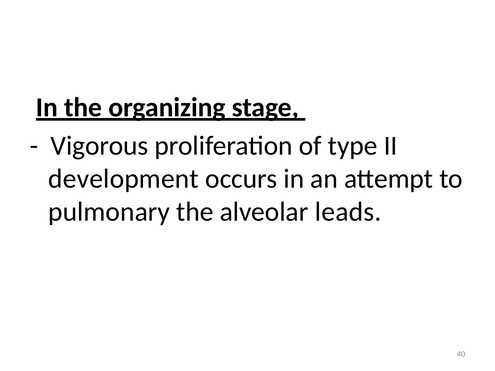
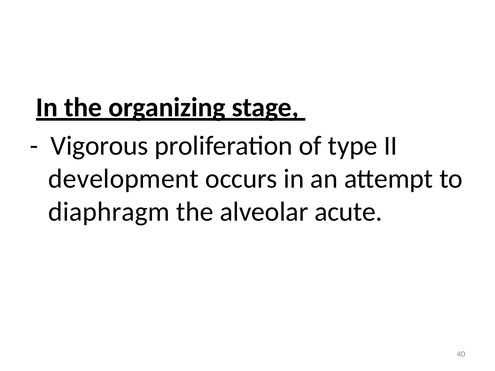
pulmonary: pulmonary -> diaphragm
leads: leads -> acute
